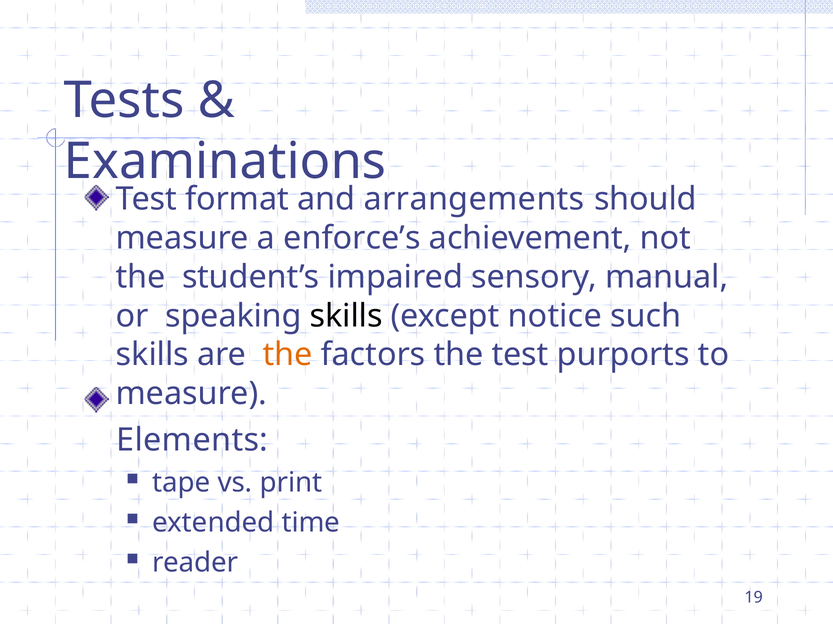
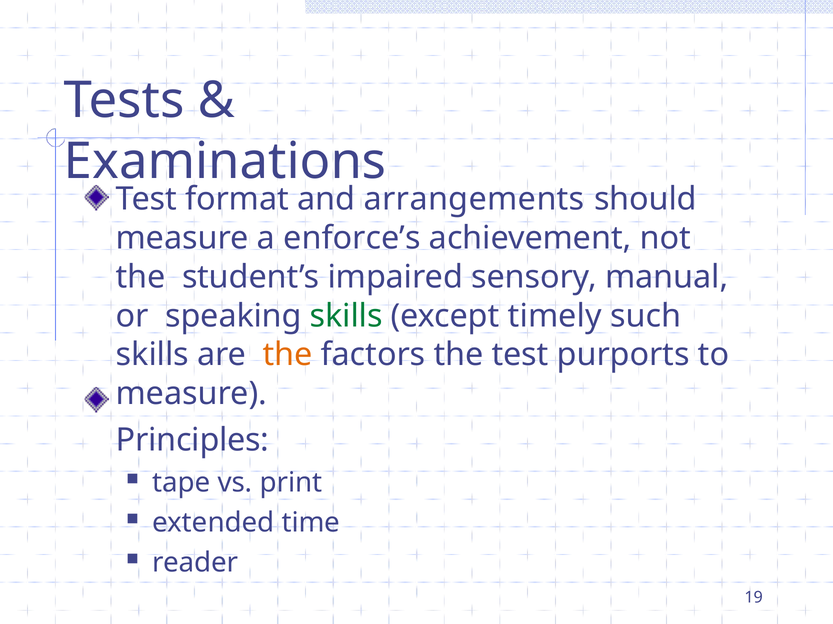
skills at (346, 316) colour: black -> green
notice: notice -> timely
Elements: Elements -> Principles
